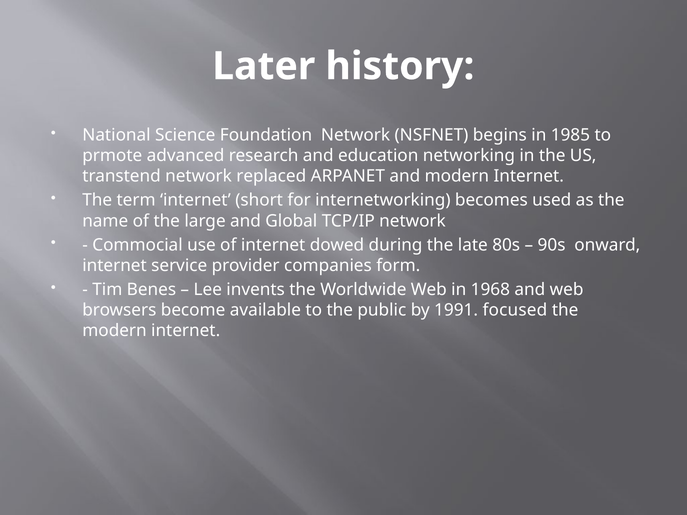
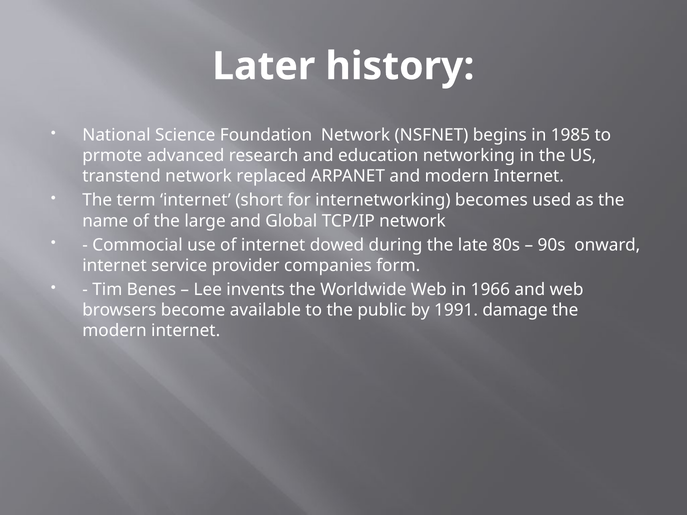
1968: 1968 -> 1966
focused: focused -> damage
